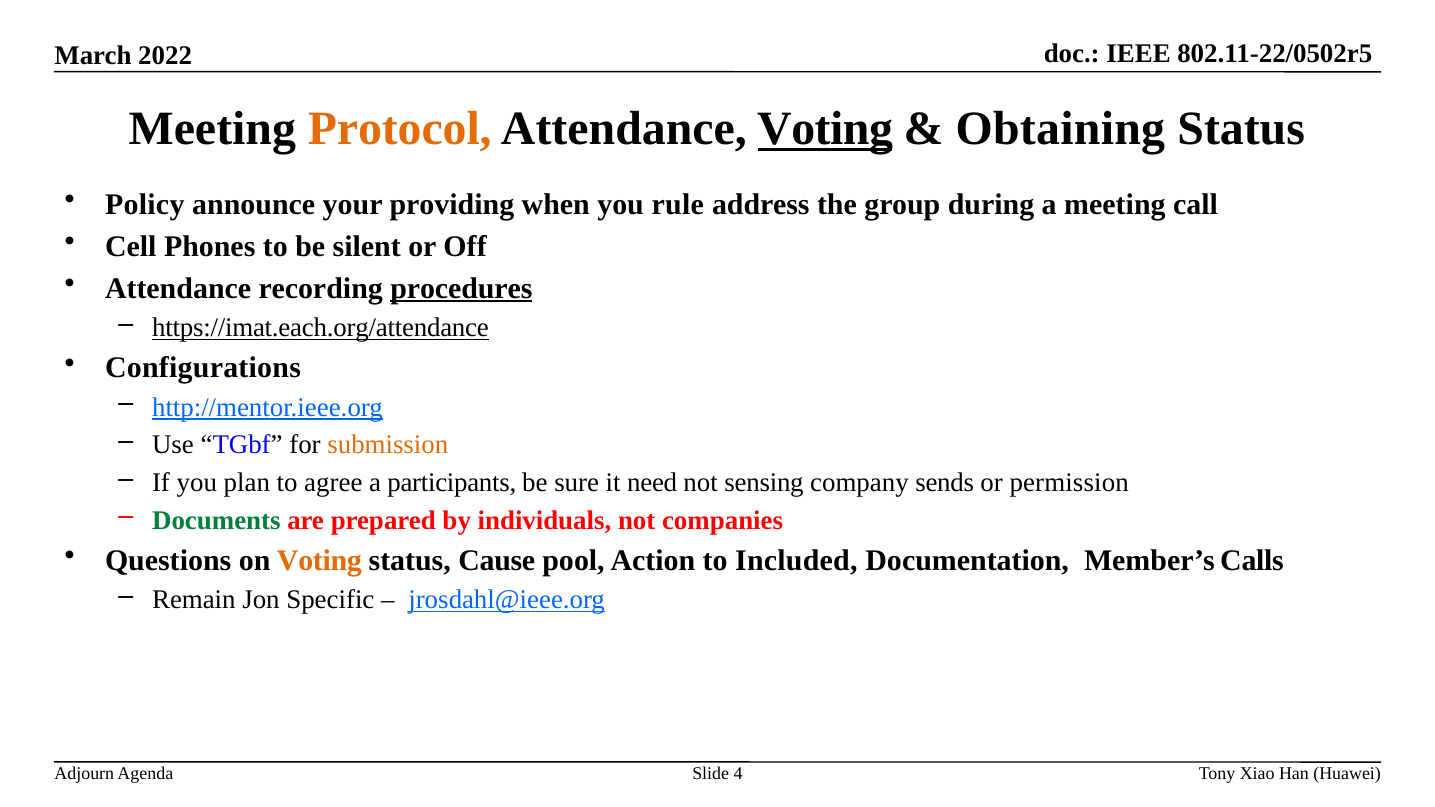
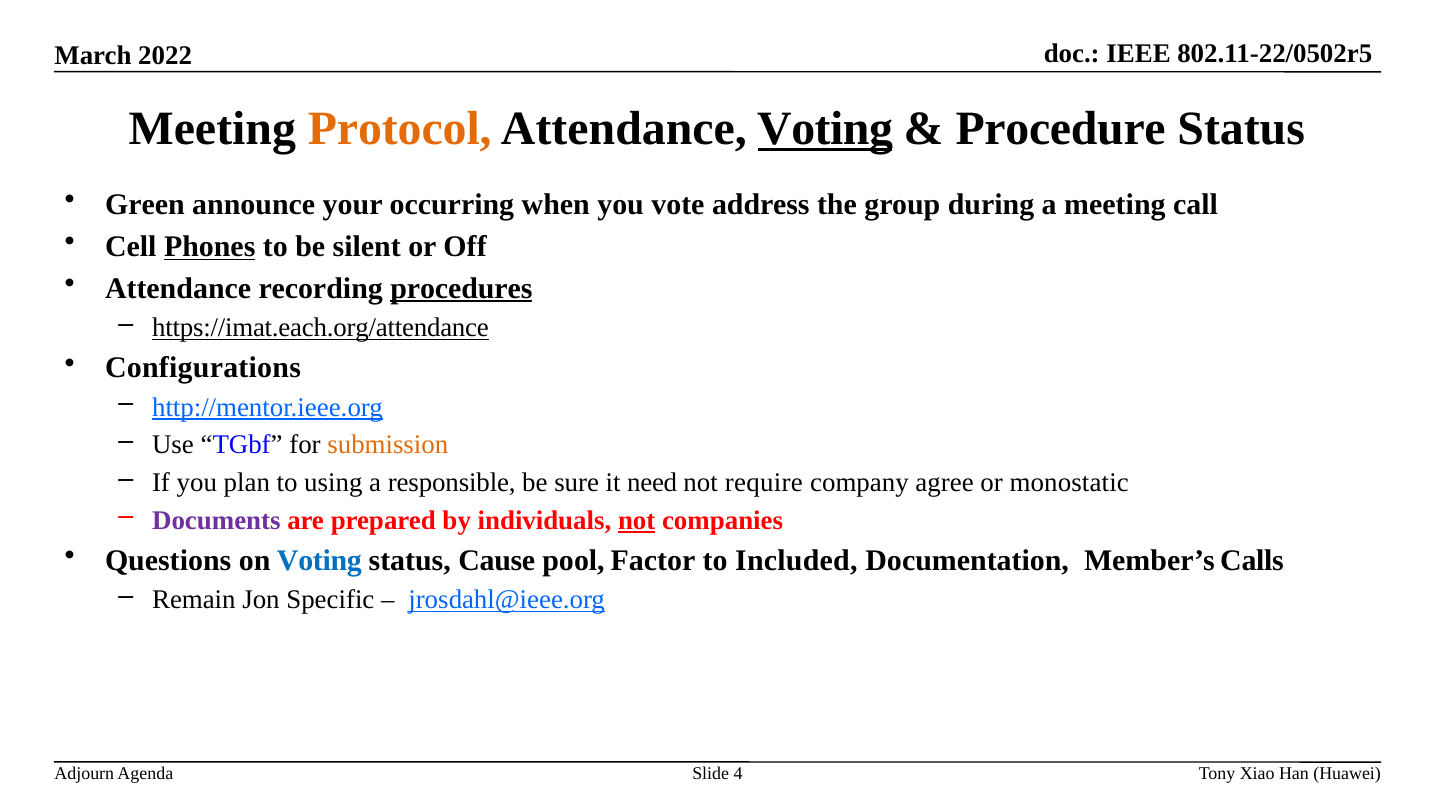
Obtaining: Obtaining -> Procedure
Policy: Policy -> Green
providing: providing -> occurring
rule: rule -> vote
Phones underline: none -> present
agree: agree -> using
participants: participants -> responsible
sensing: sensing -> require
sends: sends -> agree
permission: permission -> monostatic
Documents colour: green -> purple
not at (637, 520) underline: none -> present
Voting at (319, 561) colour: orange -> blue
Action: Action -> Factor
